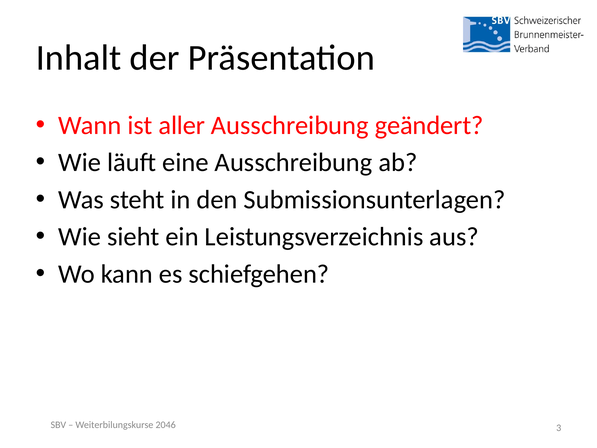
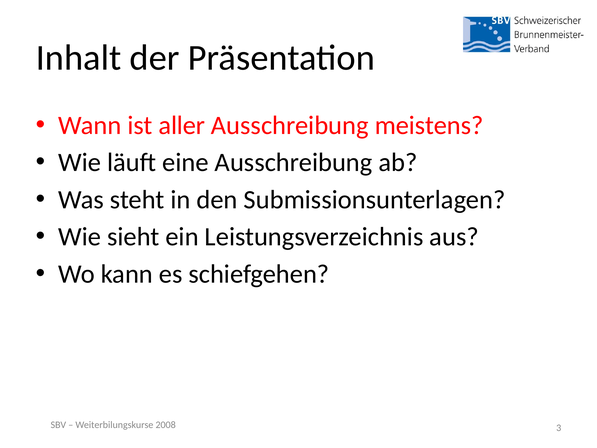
geändert: geändert -> meistens
2046: 2046 -> 2008
